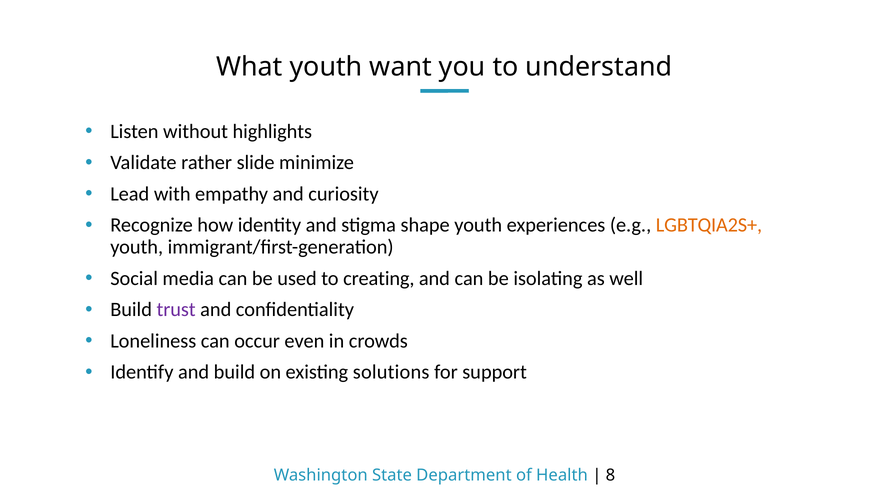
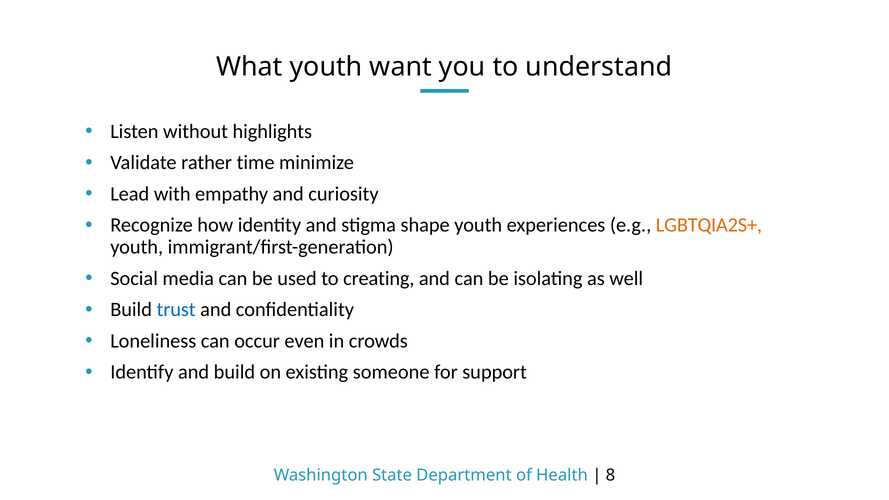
slide: slide -> time
trust colour: purple -> blue
solutions: solutions -> someone
